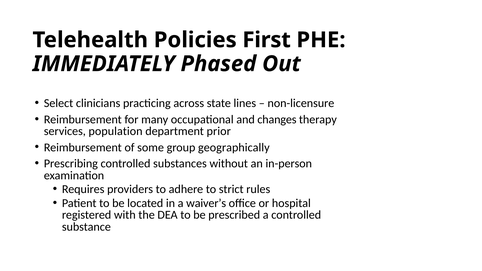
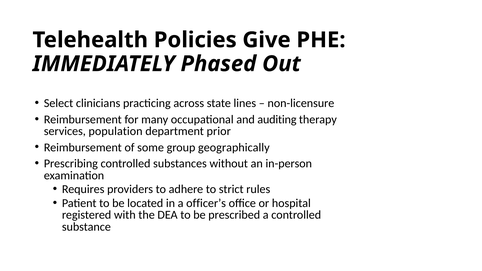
First: First -> Give
changes: changes -> auditing
waiver’s: waiver’s -> officer’s
